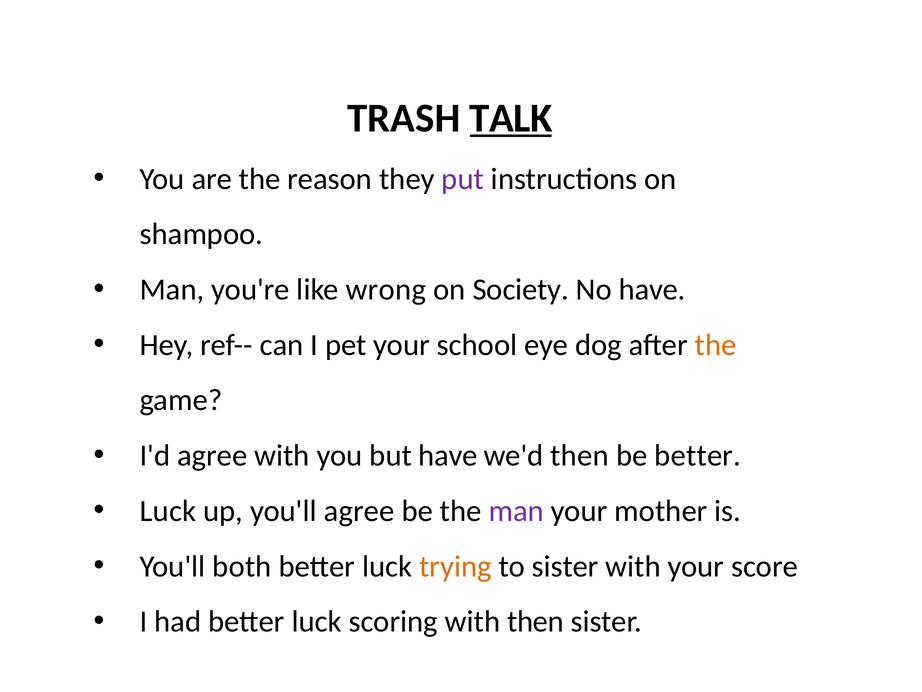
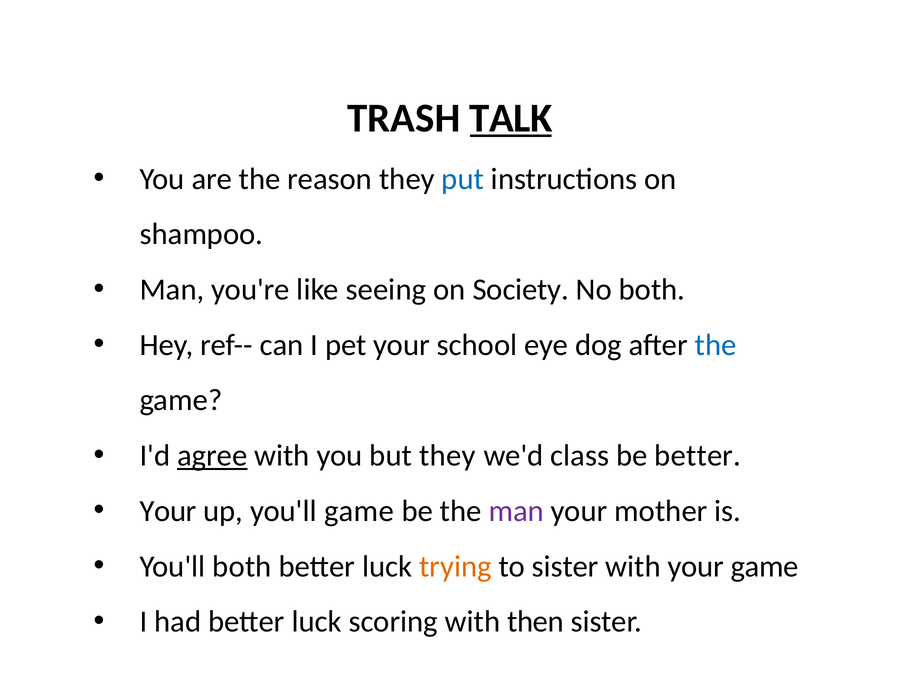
put colour: purple -> blue
wrong: wrong -> seeing
No have: have -> both
the at (716, 345) colour: orange -> blue
agree at (212, 455) underline: none -> present
but have: have -> they
we'd then: then -> class
Luck at (168, 511): Luck -> Your
you'll agree: agree -> game
your score: score -> game
